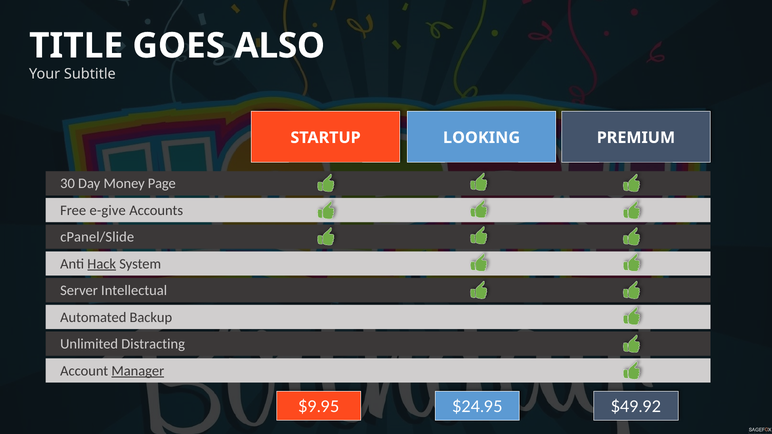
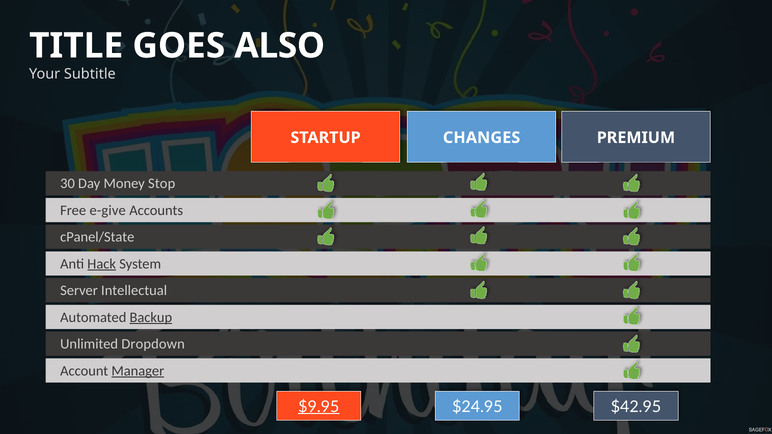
LOOKING: LOOKING -> CHANGES
Page: Page -> Stop
cPanel/Slide: cPanel/Slide -> cPanel/State
Backup underline: none -> present
Distracting: Distracting -> Dropdown
$9.95 underline: none -> present
$49.92: $49.92 -> $42.95
